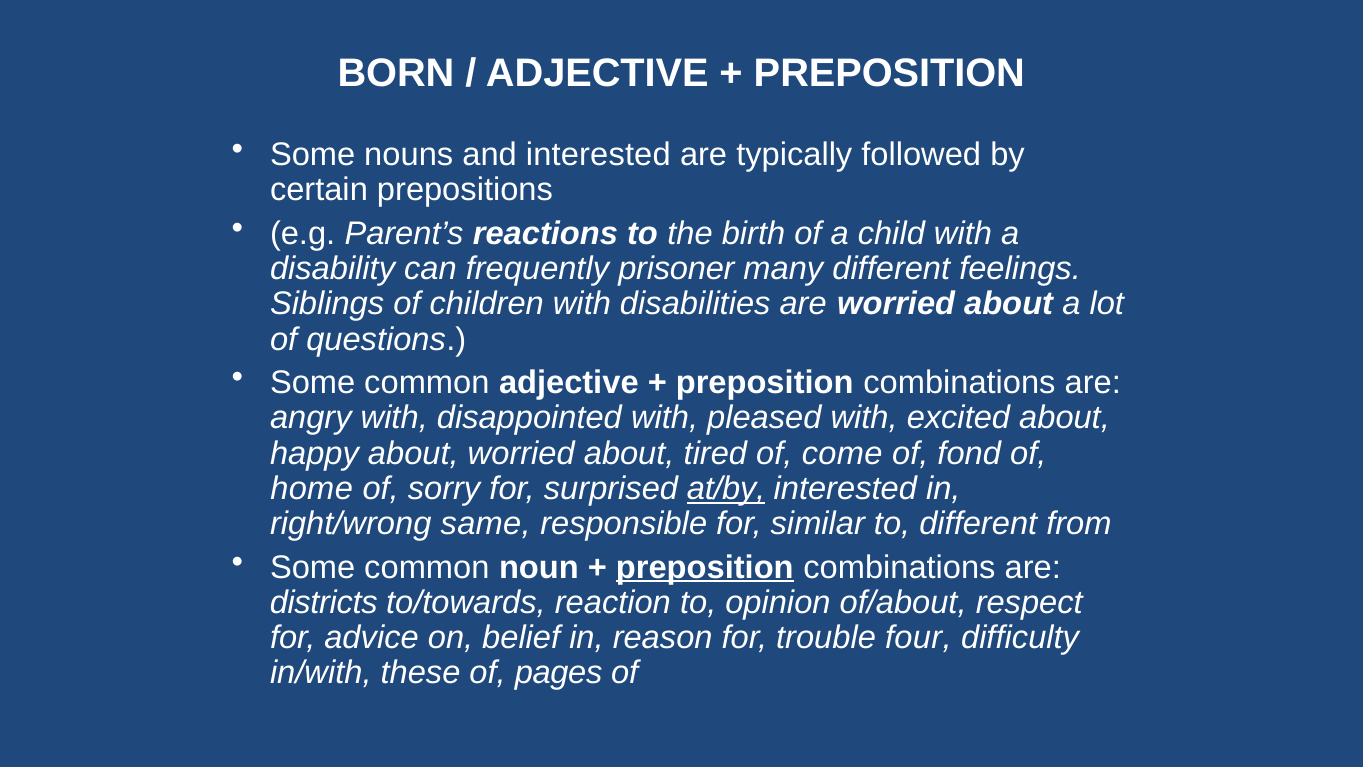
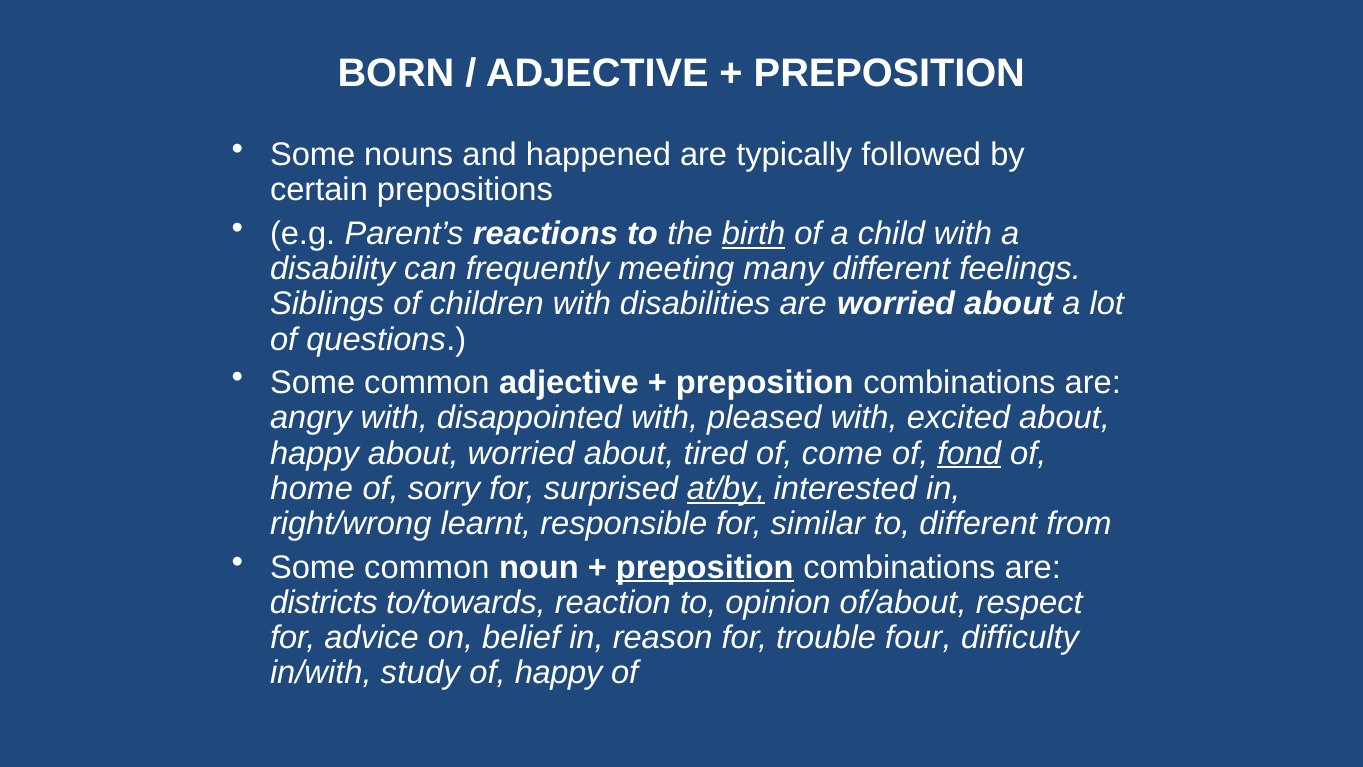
and interested: interested -> happened
birth underline: none -> present
prisoner: prisoner -> meeting
fond underline: none -> present
same: same -> learnt
these: these -> study
of pages: pages -> happy
